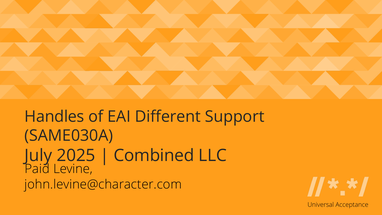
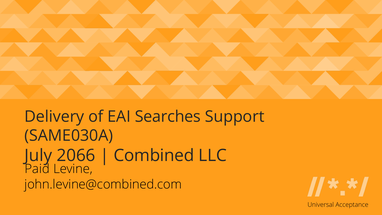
Handles: Handles -> Delivery
Different: Different -> Searches
2025: 2025 -> 2066
john.levine@character.com: john.levine@character.com -> john.levine@combined.com
